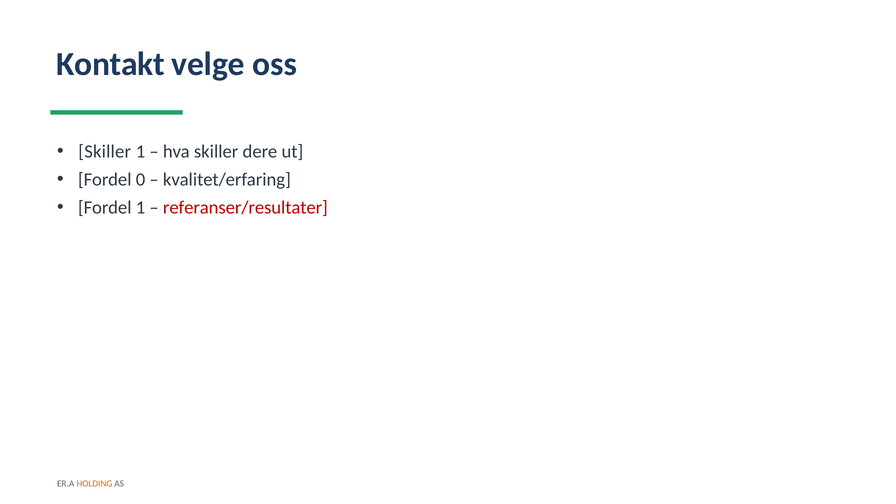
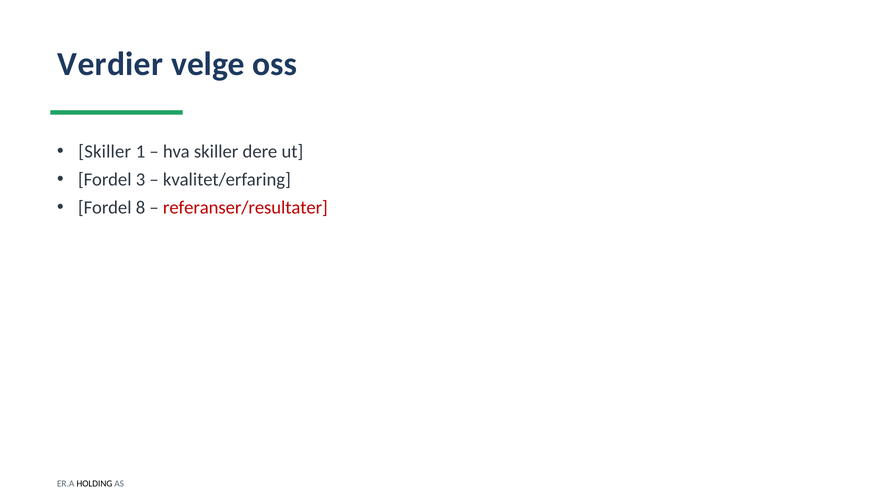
Kontakt: Kontakt -> Verdier
0: 0 -> 3
Fordel 1: 1 -> 8
HOLDING colour: orange -> black
